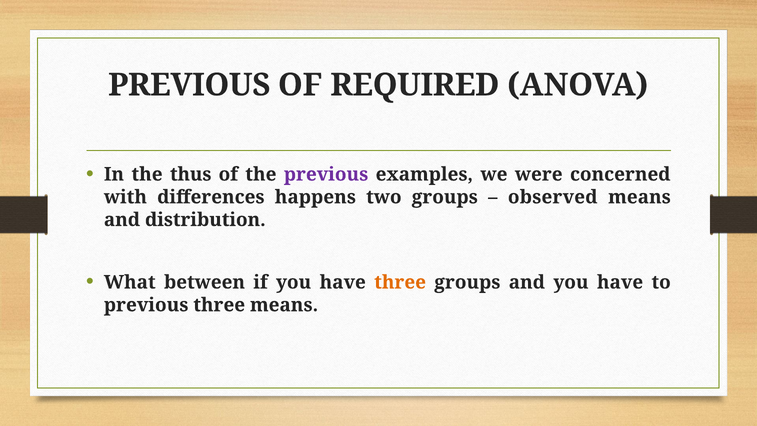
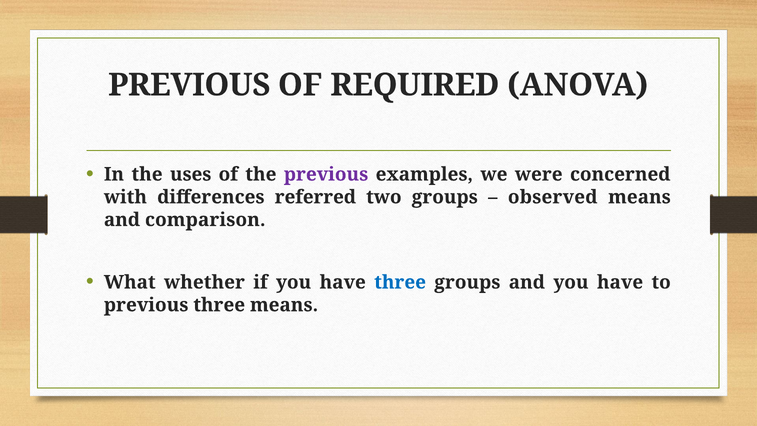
thus: thus -> uses
happens: happens -> referred
distribution: distribution -> comparison
between: between -> whether
three at (400, 282) colour: orange -> blue
